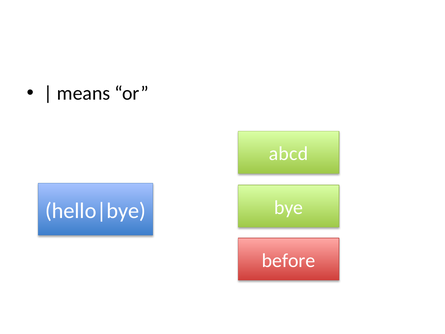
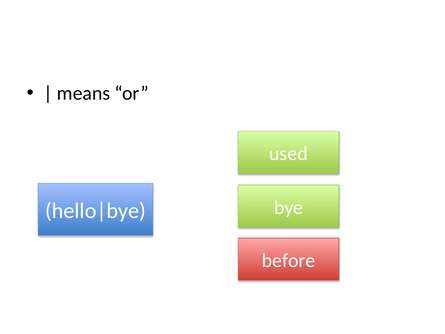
abcd: abcd -> used
